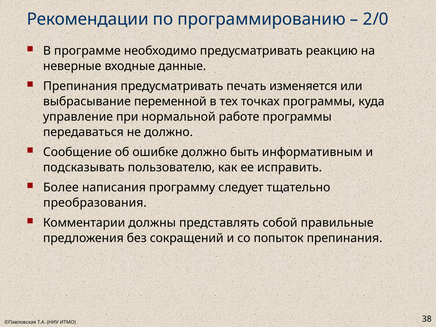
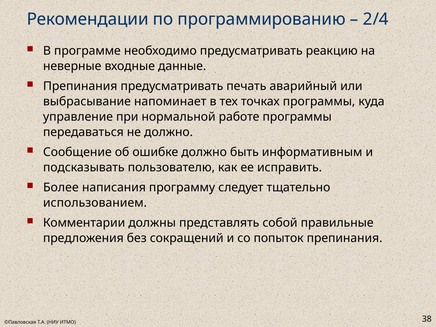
2/0: 2/0 -> 2/4
изменяется: изменяется -> аварийный
переменной: переменной -> напоминает
преобразования: преобразования -> использованием
